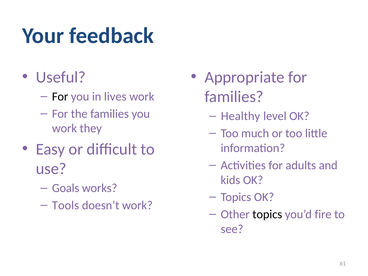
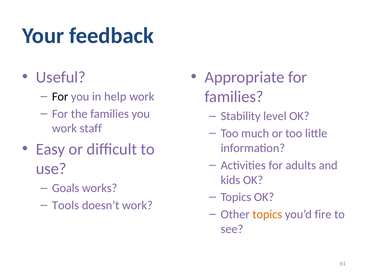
lives: lives -> help
Healthy: Healthy -> Stability
they: they -> staff
topics at (267, 214) colour: black -> orange
